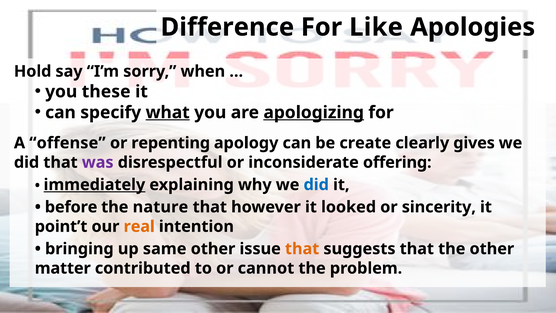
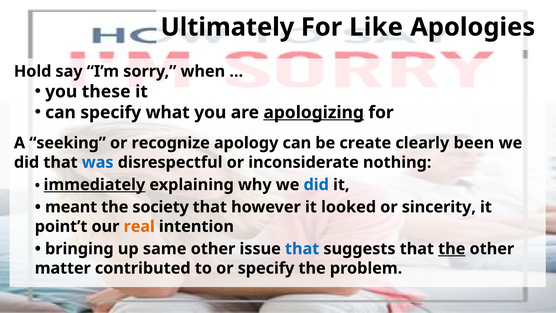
Difference: Difference -> Ultimately
what underline: present -> none
offense: offense -> seeking
repenting: repenting -> recognize
gives: gives -> been
was colour: purple -> blue
offering: offering -> nothing
before: before -> meant
nature: nature -> society
that at (302, 249) colour: orange -> blue
the at (452, 249) underline: none -> present
or cannot: cannot -> specify
